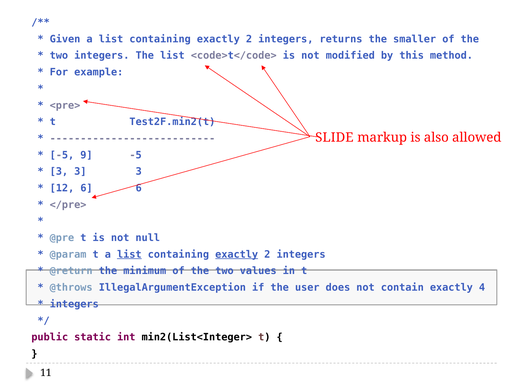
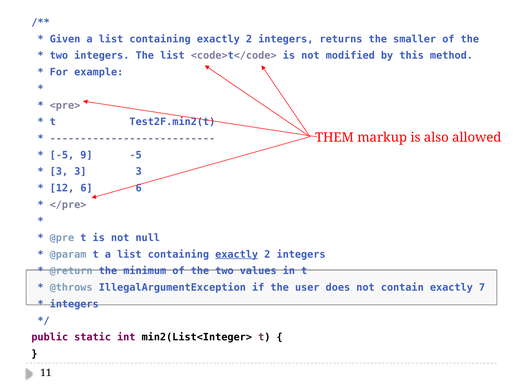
SLIDE: SLIDE -> THEM
list at (129, 255) underline: present -> none
4: 4 -> 7
